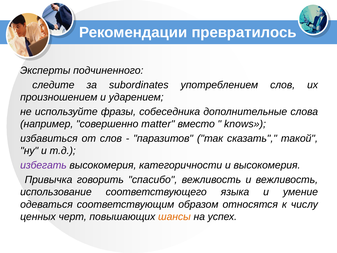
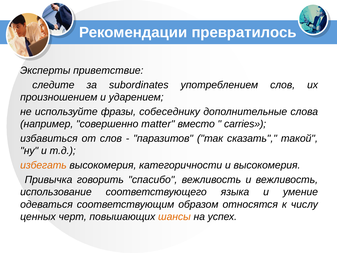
подчиненного: подчиненного -> приветствие
собеседника: собеседника -> собеседнику
knows: knows -> carries
избегать colour: purple -> orange
